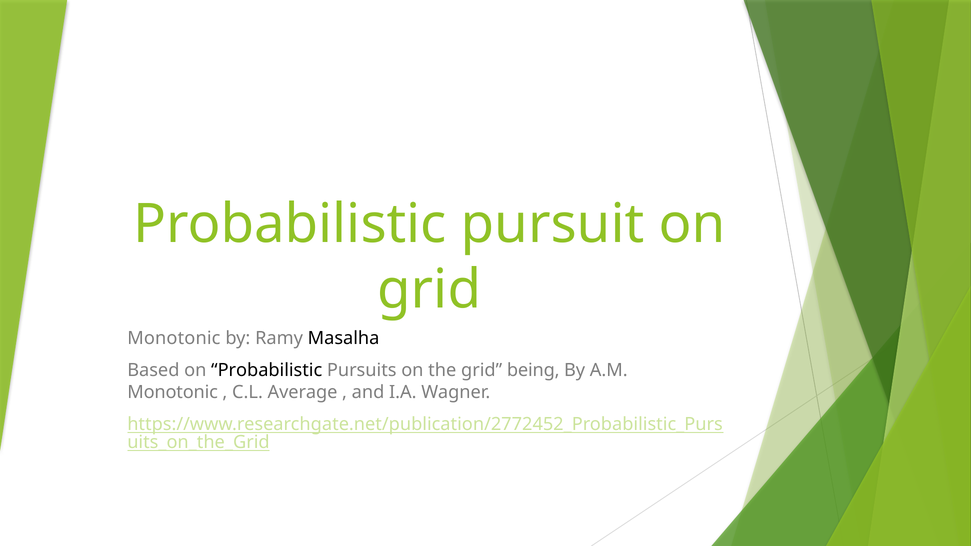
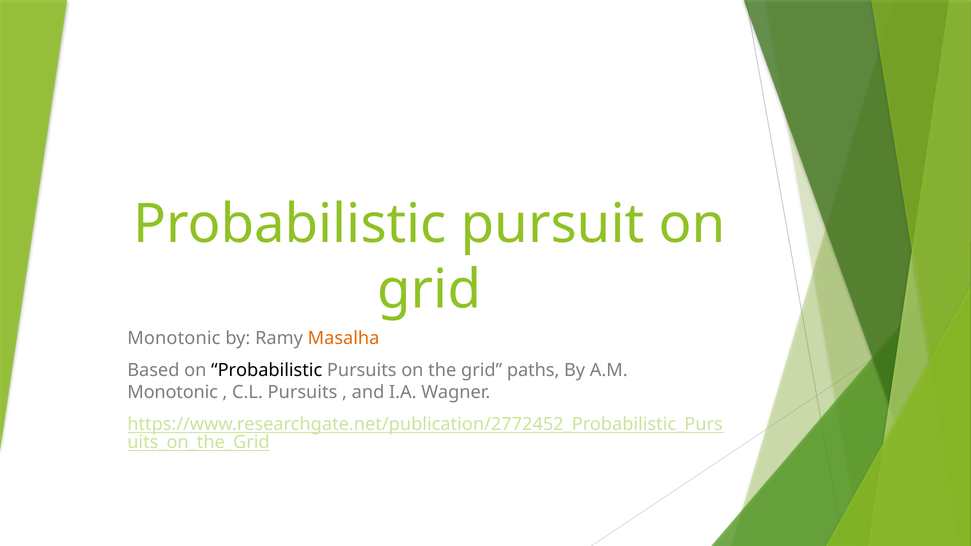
Masalha colour: black -> orange
being: being -> paths
C.L Average: Average -> Pursuits
